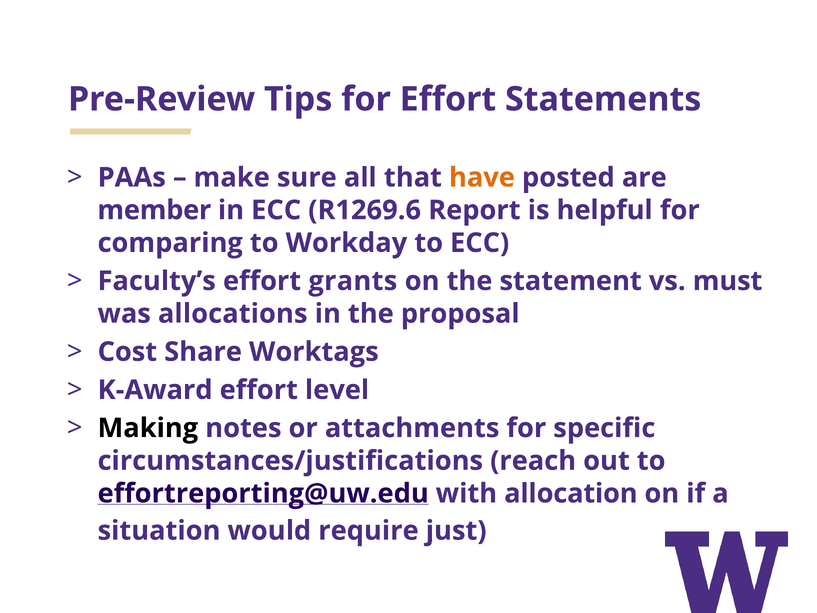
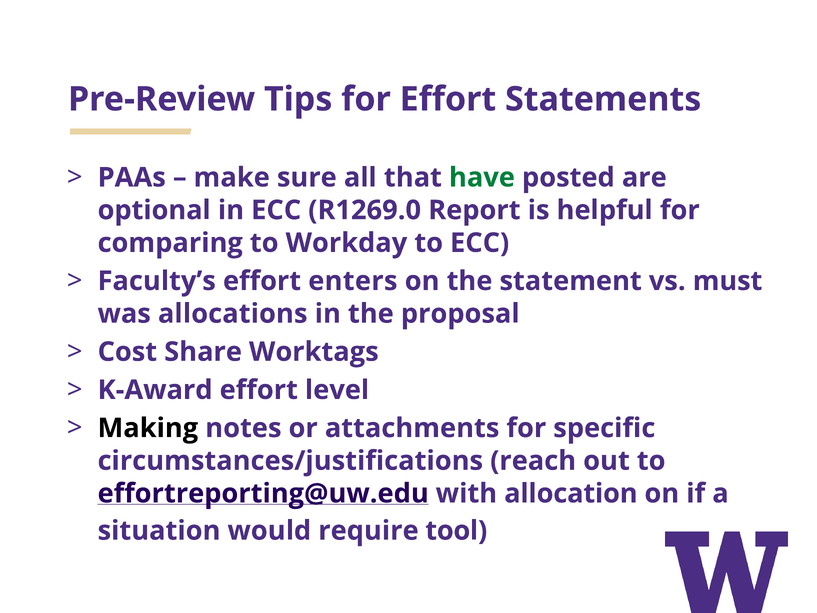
have colour: orange -> green
member: member -> optional
R1269.6: R1269.6 -> R1269.0
grants: grants -> enters
just: just -> tool
